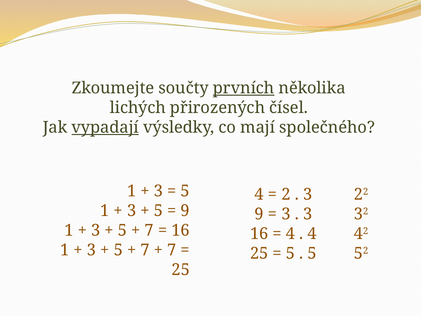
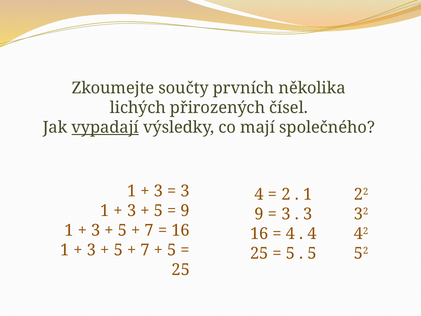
prvních underline: present -> none
5 at (185, 191): 5 -> 3
3 at (308, 194): 3 -> 1
7 at (172, 250): 7 -> 5
